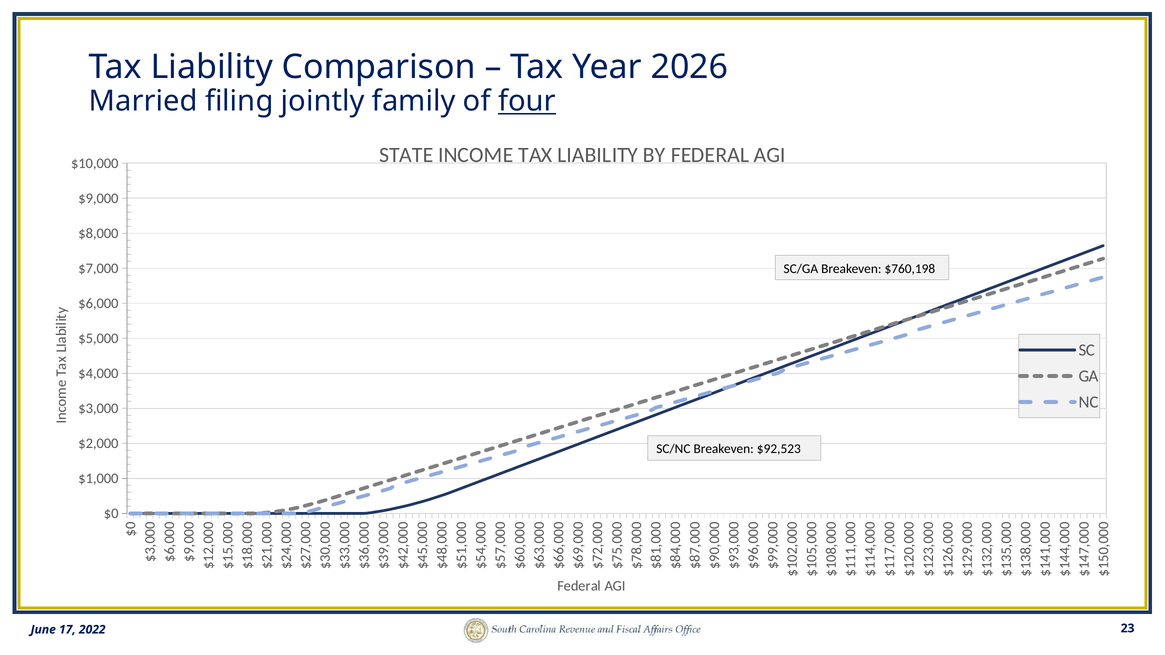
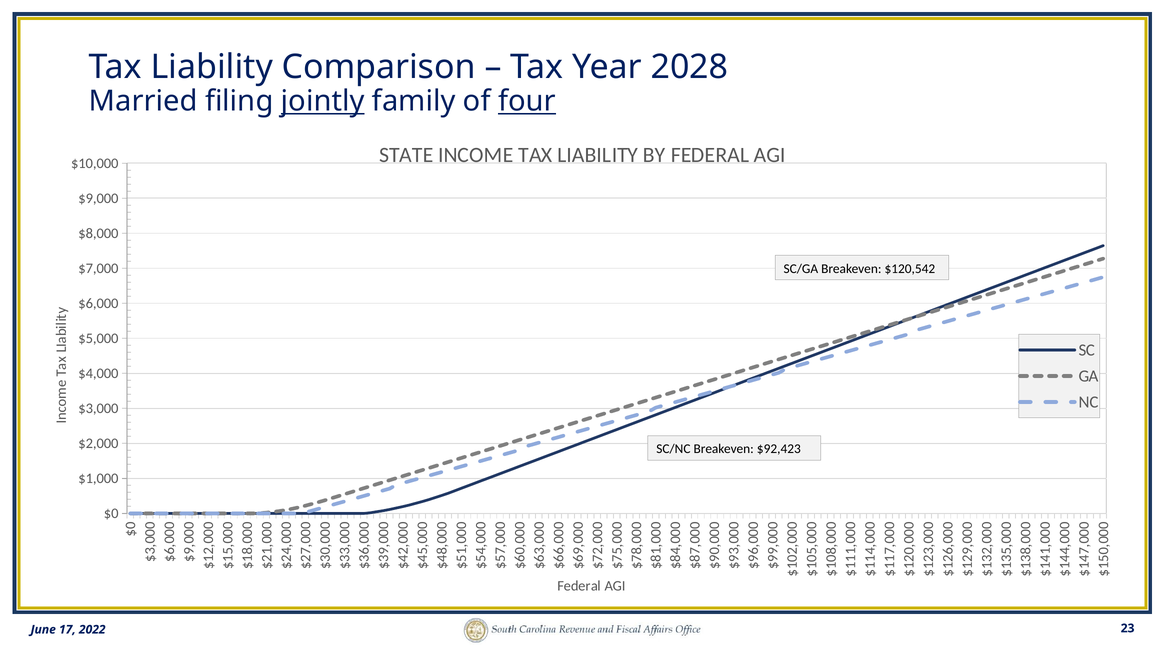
2026: 2026 -> 2028
jointly underline: none -> present
$760,198: $760,198 -> $120,542
$92,523: $92,523 -> $92,423
